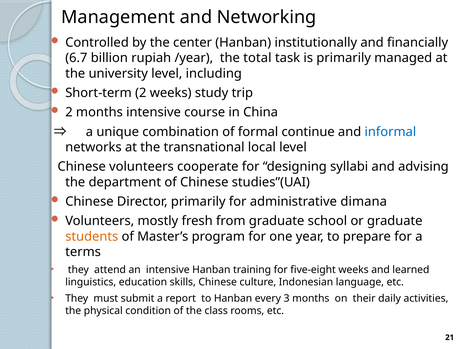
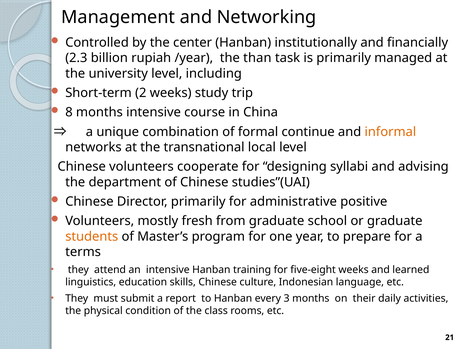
6.7: 6.7 -> 2.3
total: total -> than
2 at (69, 112): 2 -> 8
informal colour: blue -> orange
dimana: dimana -> positive
